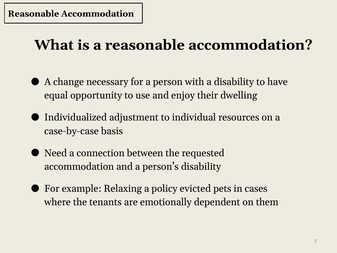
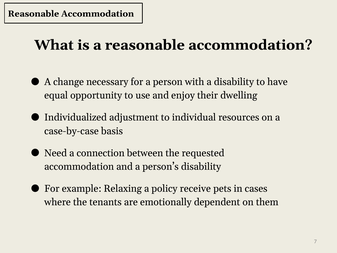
evicted: evicted -> receive
